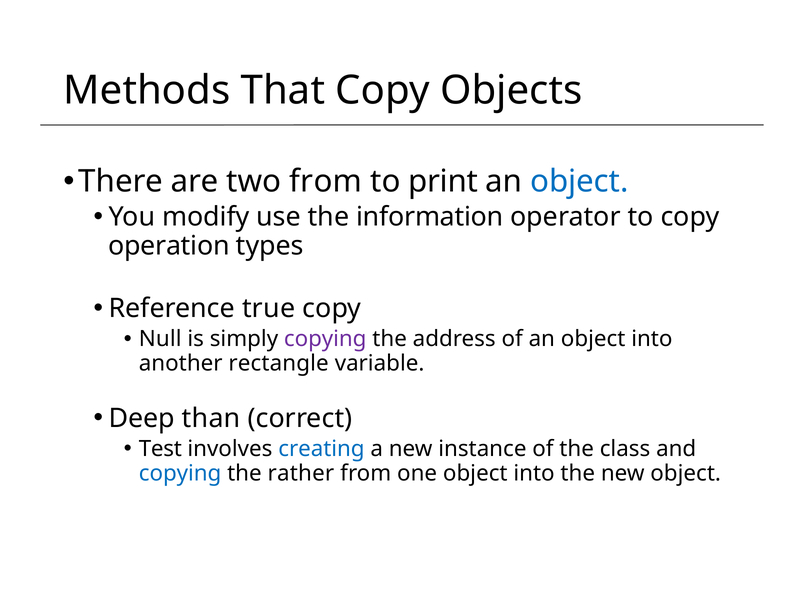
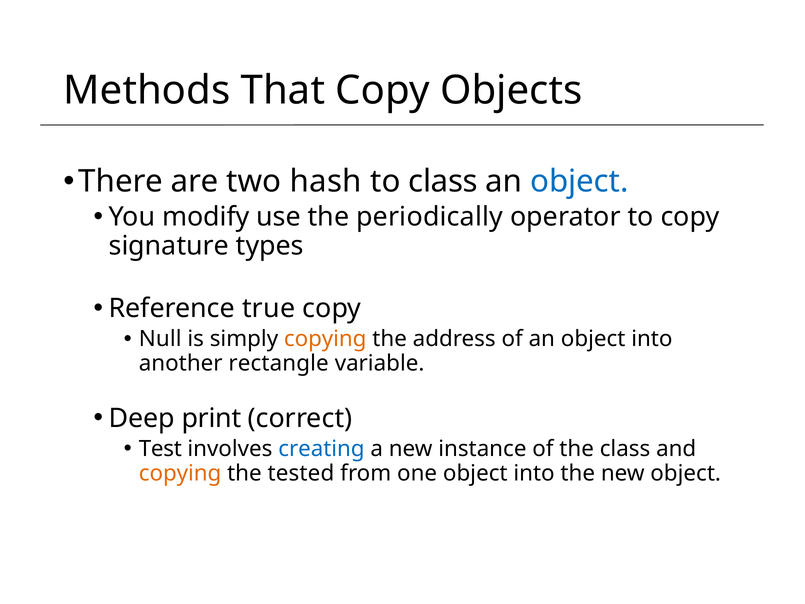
two from: from -> hash
to print: print -> class
information: information -> periodically
operation: operation -> signature
copying at (325, 339) colour: purple -> orange
than: than -> print
copying at (180, 473) colour: blue -> orange
rather: rather -> tested
